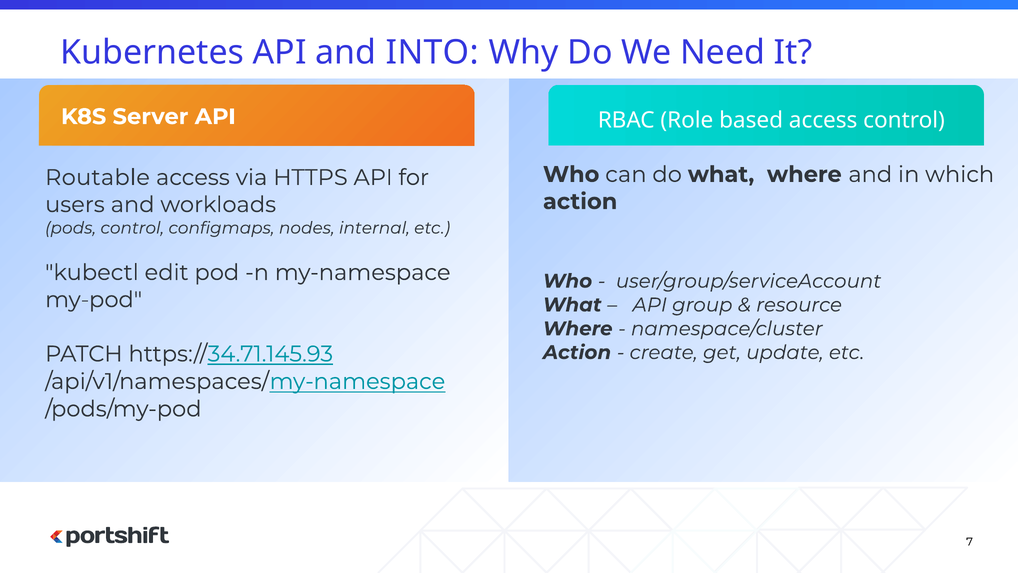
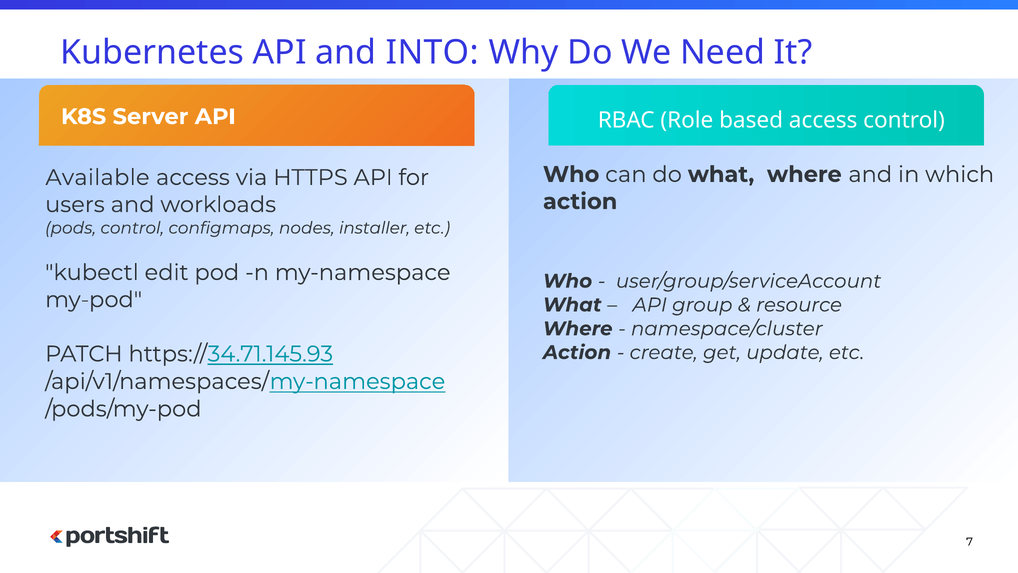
Routable: Routable -> Available
internal: internal -> installer
